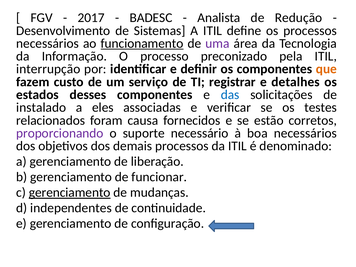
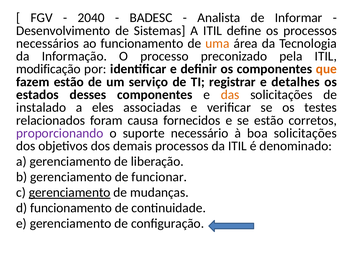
2017: 2017 -> 2040
Redução: Redução -> Informar
funcionamento at (142, 43) underline: present -> none
uma colour: purple -> orange
interrupção: interrupção -> modificação
fazem custo: custo -> estão
das colour: blue -> orange
boa necessários: necessários -> solicitações
d independentes: independentes -> funcionamento
